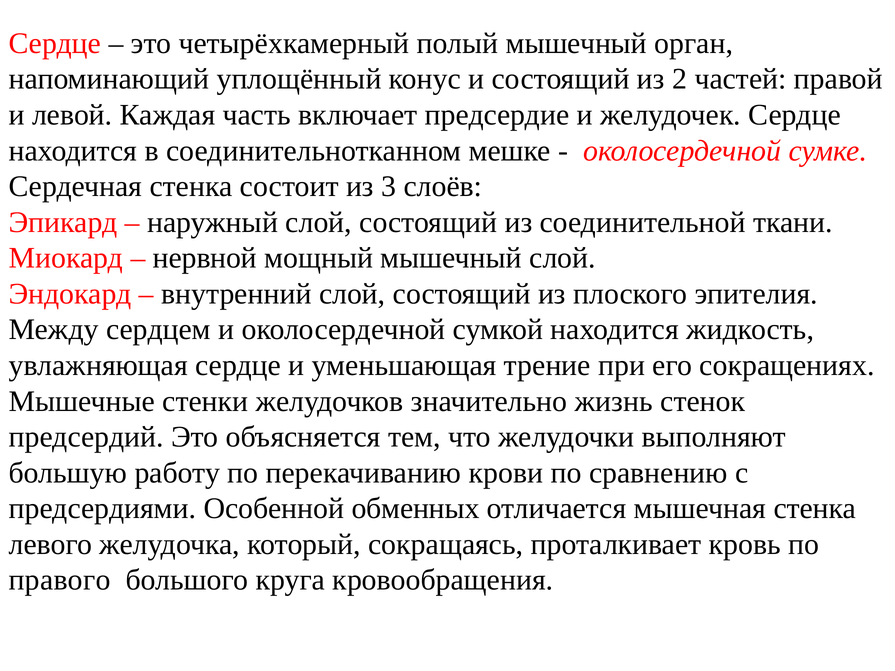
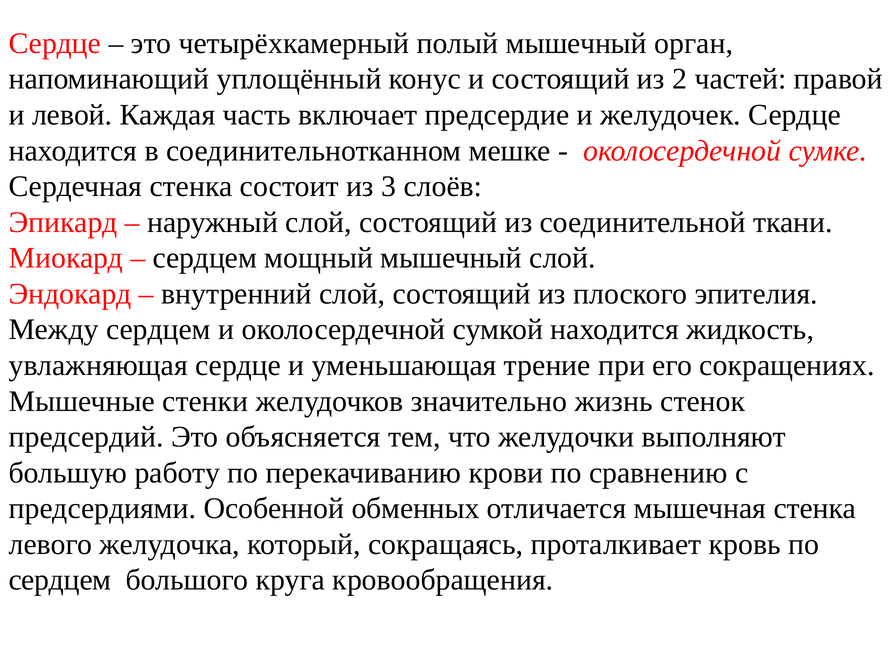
нервной at (205, 258): нервной -> сердцем
правого at (60, 580): правого -> сердцем
